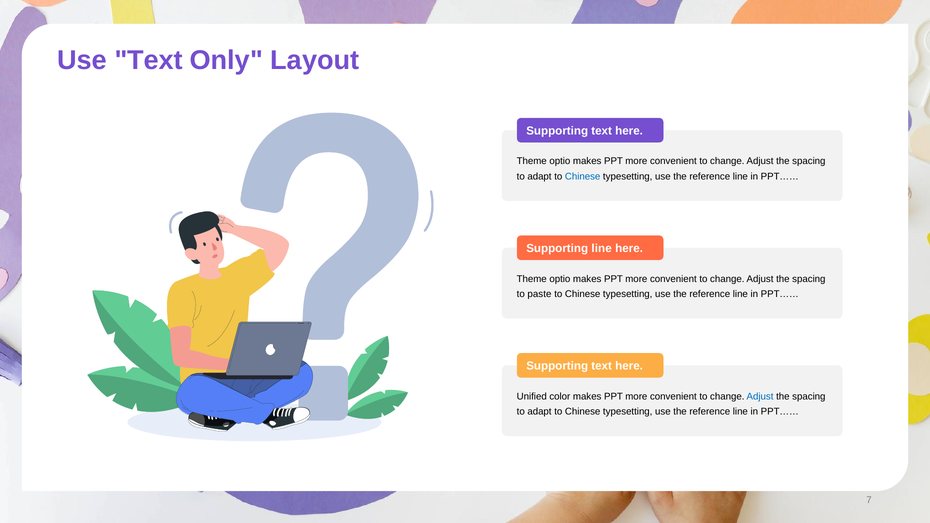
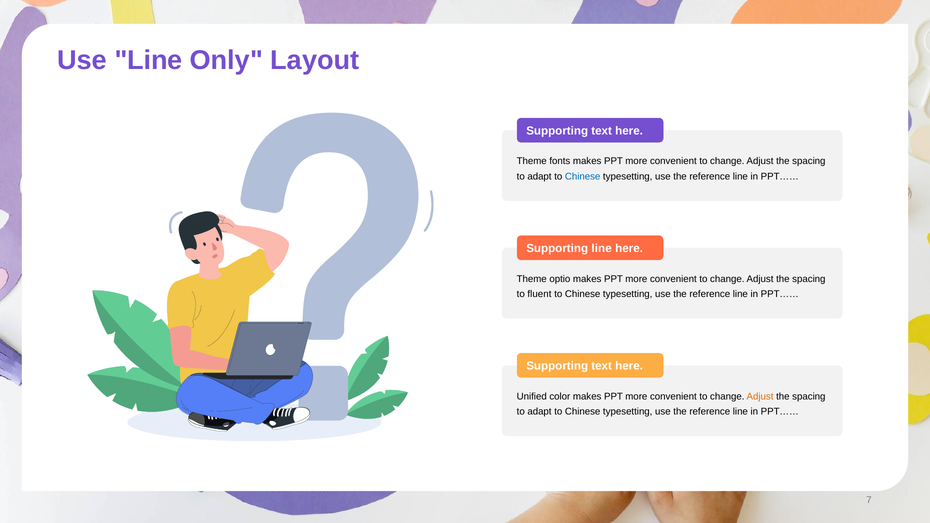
Use Text: Text -> Line
optio at (560, 161): optio -> fonts
paste: paste -> fluent
Adjust at (760, 396) colour: blue -> orange
